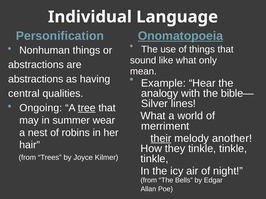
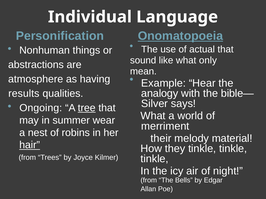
of things: things -> actual
abstractions at (36, 79): abstractions -> atmosphere
central: central -> results
lines: lines -> says
their underline: present -> none
another: another -> material
hair underline: none -> present
